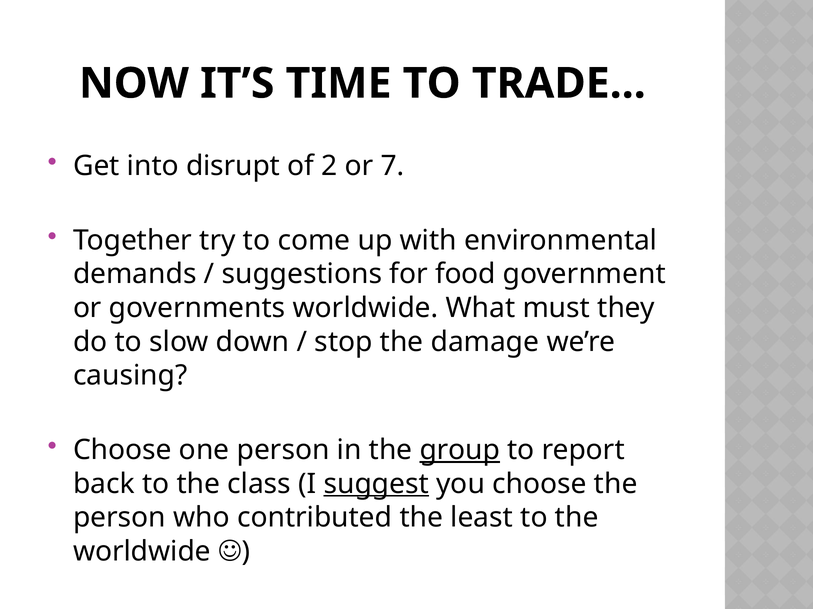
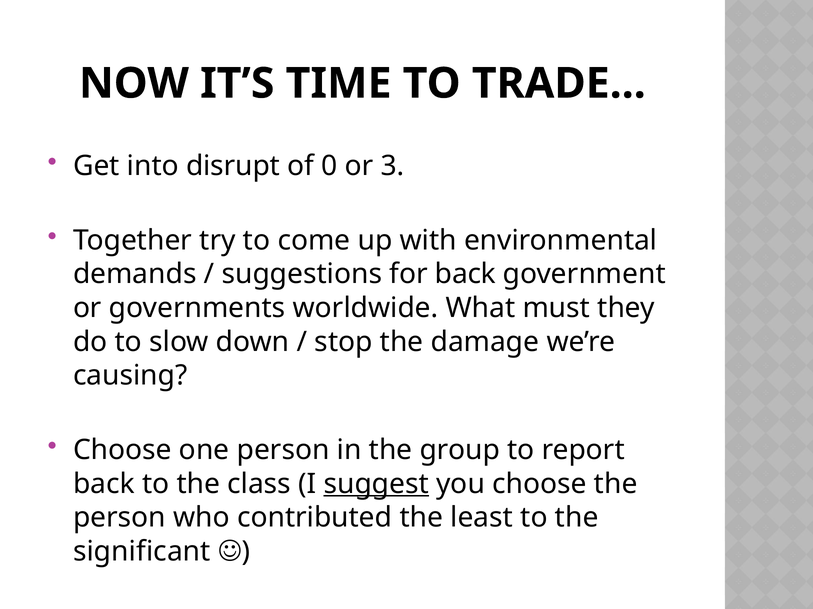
2: 2 -> 0
7: 7 -> 3
for food: food -> back
group underline: present -> none
worldwide at (142, 552): worldwide -> significant
